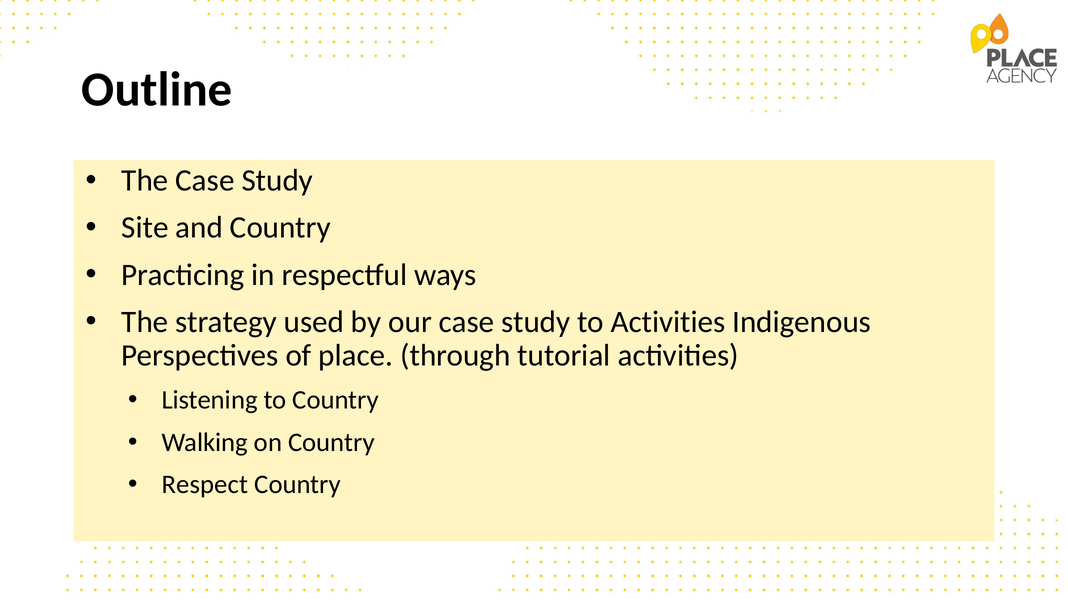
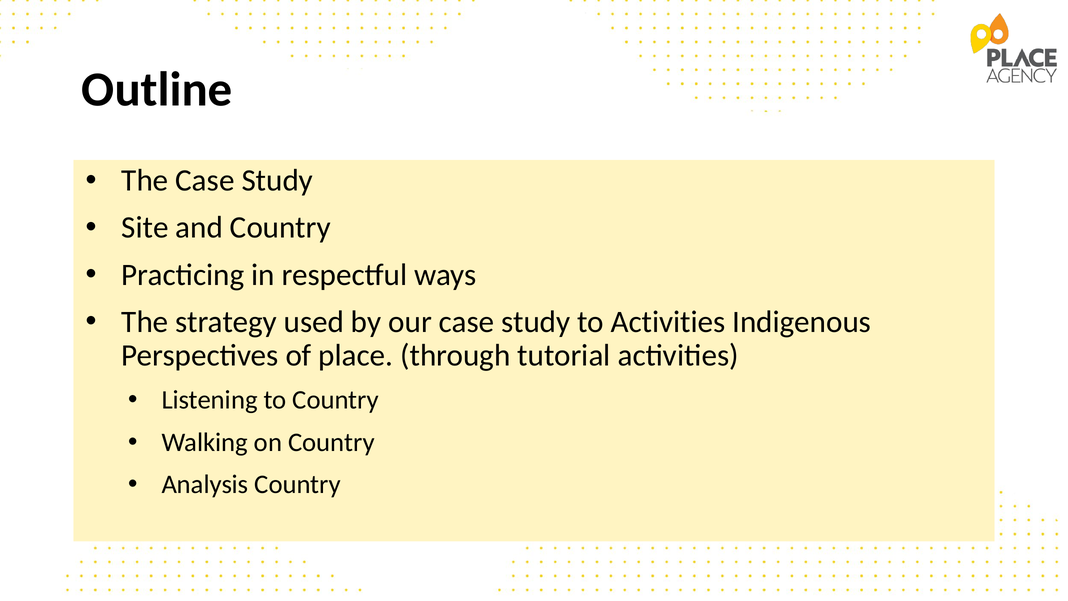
Respect: Respect -> Analysis
